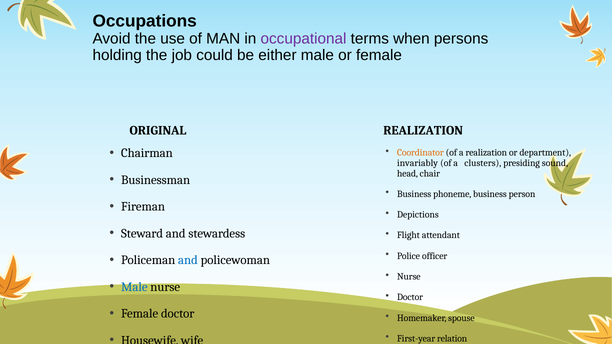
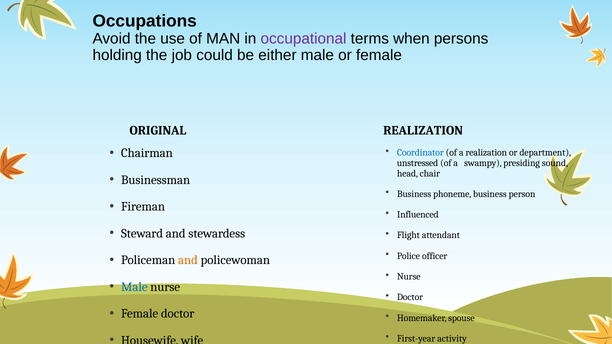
Coordinator colour: orange -> blue
invariably: invariably -> unstressed
clusters: clusters -> swampy
Depictions: Depictions -> Influenced
and at (188, 260) colour: blue -> orange
relation: relation -> activity
